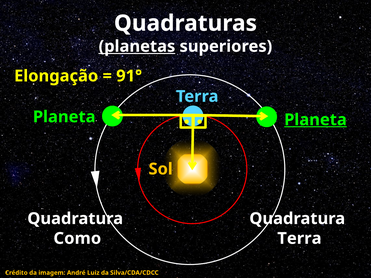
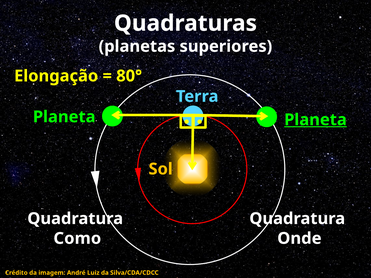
planetas underline: present -> none
91°: 91° -> 80°
Terra at (299, 239): Terra -> Onde
